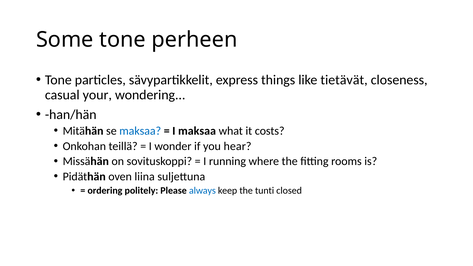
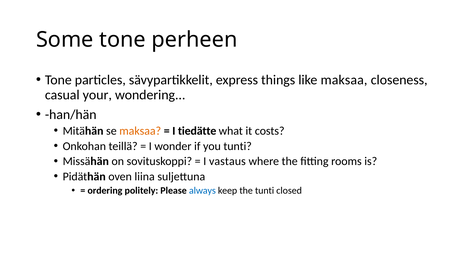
like tietävät: tietävät -> maksaa
maksaa at (140, 131) colour: blue -> orange
I maksaa: maksaa -> tiedätte
you hear: hear -> tunti
running: running -> vastaus
